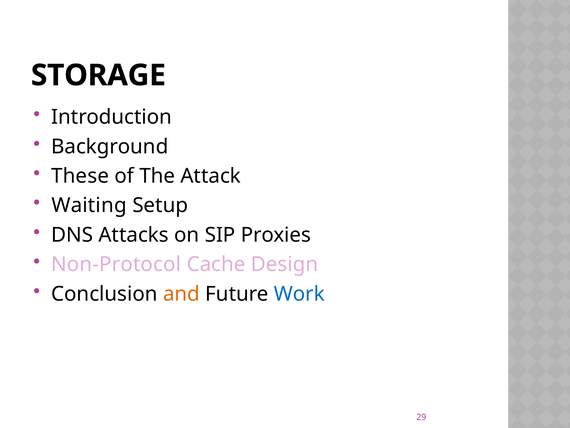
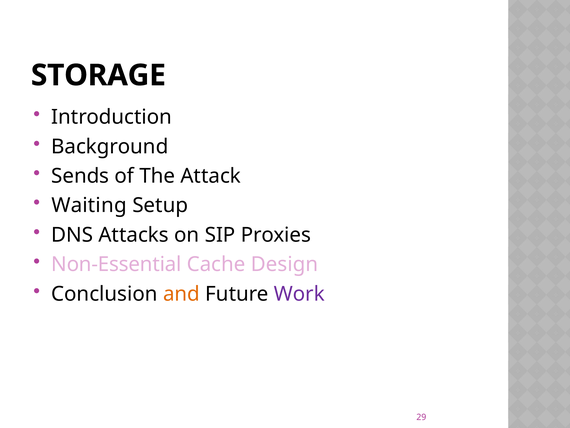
These: These -> Sends
Non-Protocol: Non-Protocol -> Non-Essential
Work colour: blue -> purple
